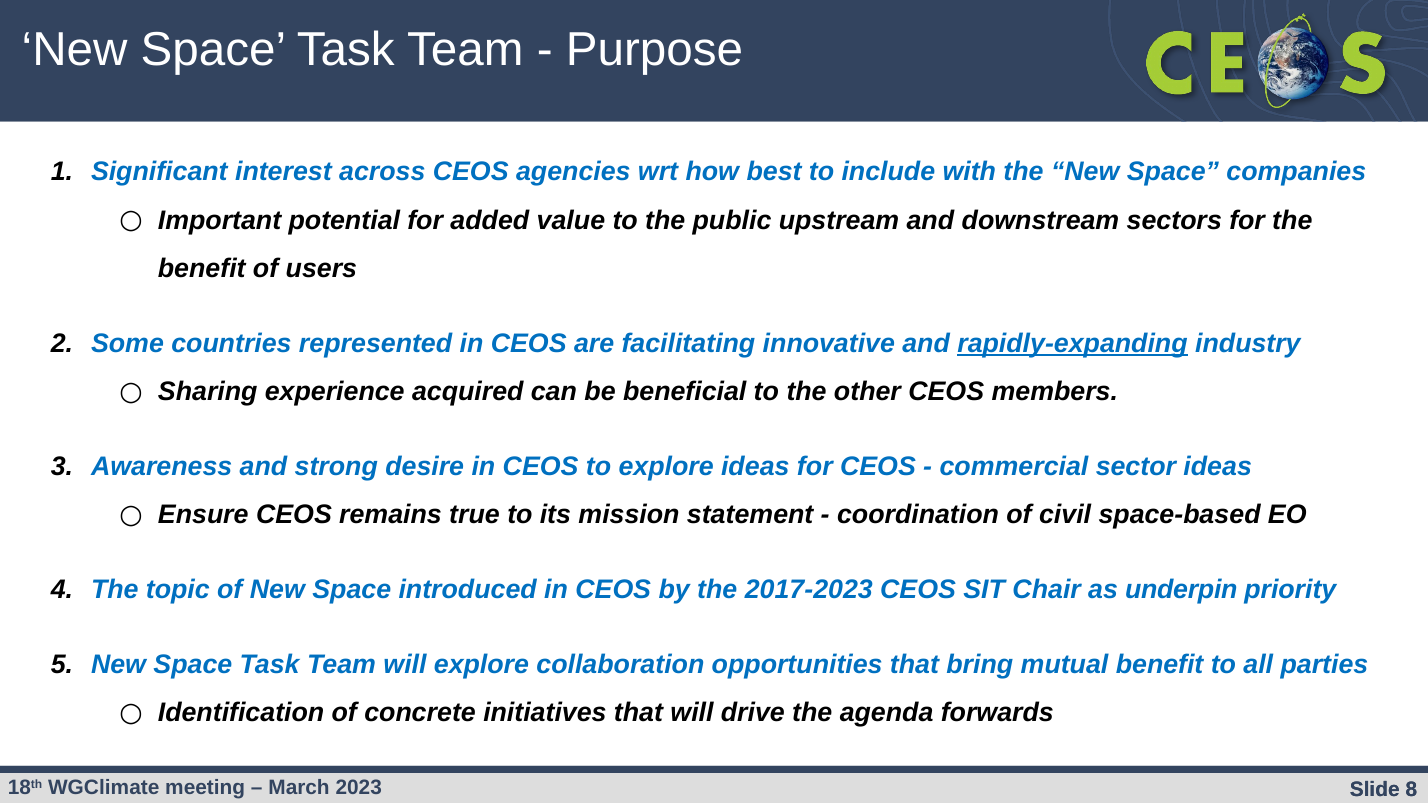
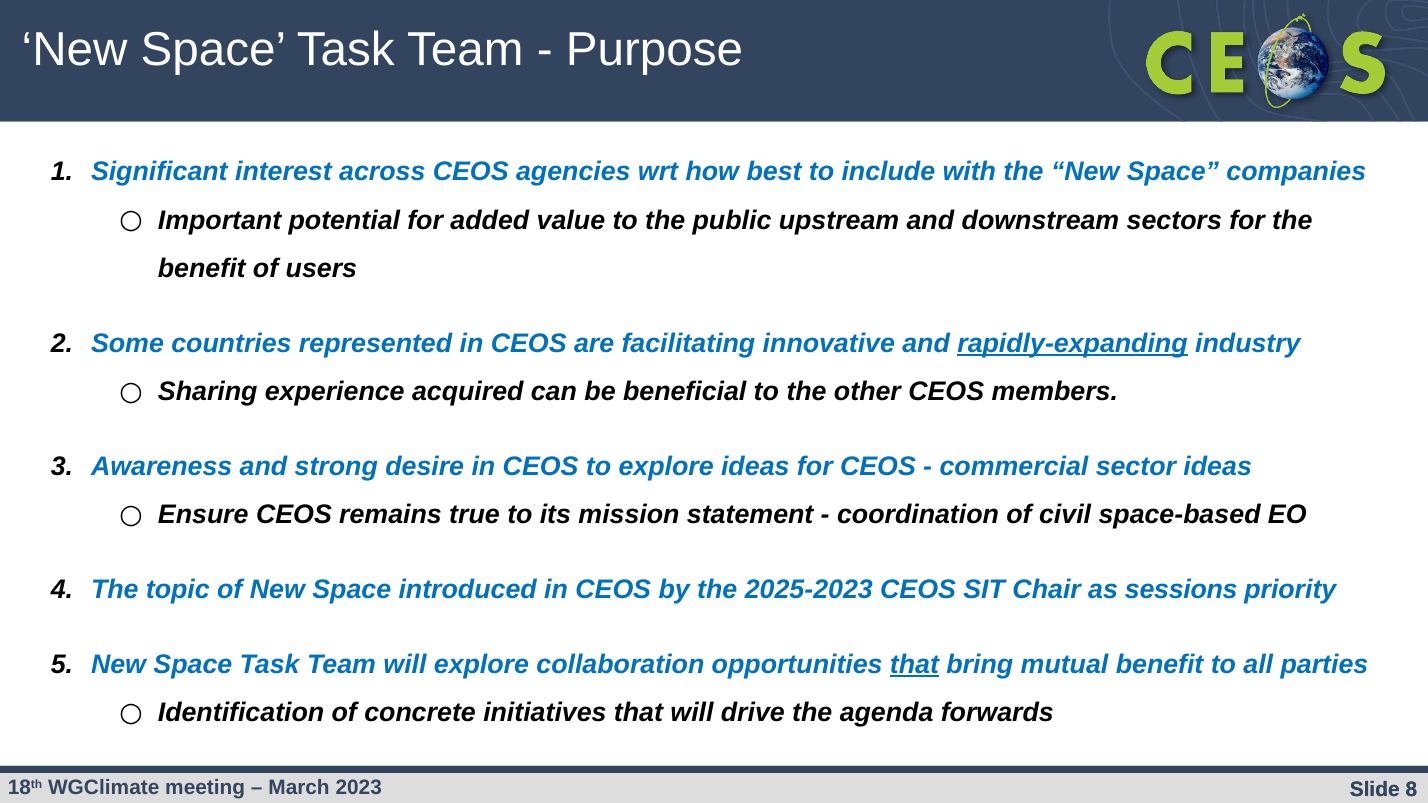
2017-2023: 2017-2023 -> 2025-2023
underpin: underpin -> sessions
that at (915, 665) underline: none -> present
